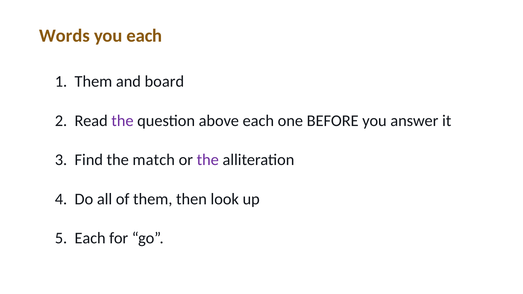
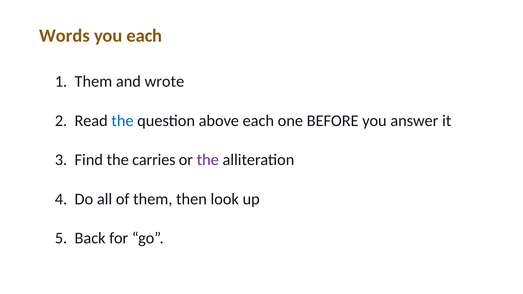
board: board -> wrote
the at (122, 121) colour: purple -> blue
match: match -> carries
5 Each: Each -> Back
